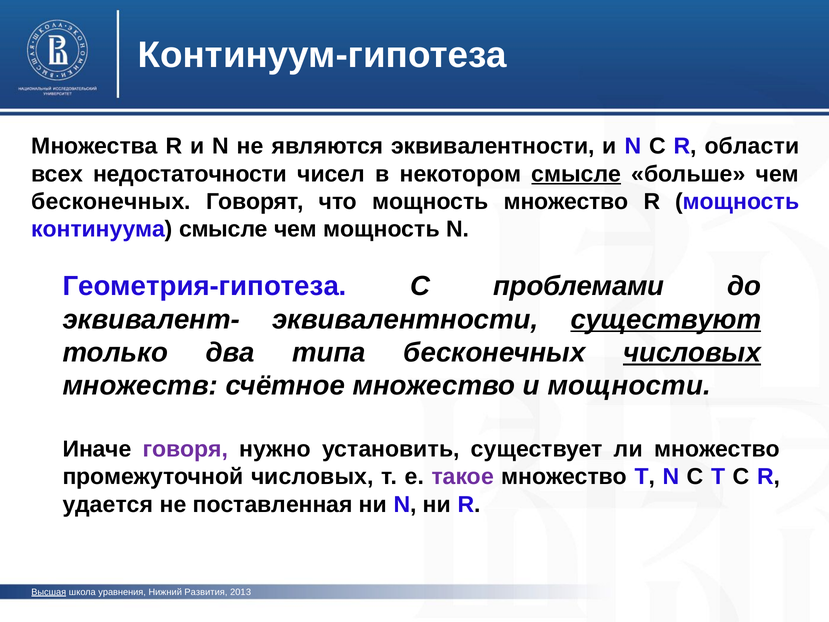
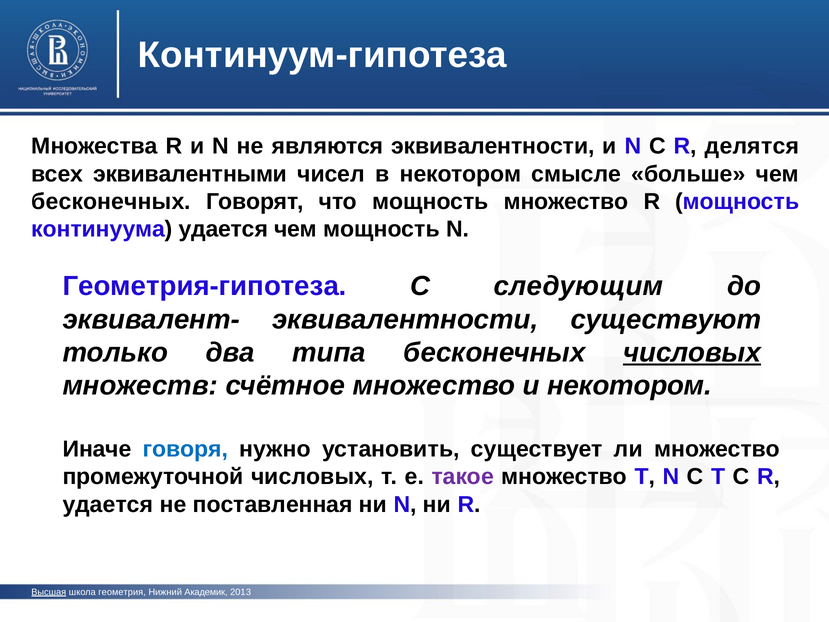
области: области -> делятся
недостаточности: недостаточности -> эквивалентными
смысле at (576, 174) underline: present -> none
континуума смысле: смысле -> удается
проблемами: проблемами -> следующим
существуют underline: present -> none
и мощности: мощности -> некотором
говоря colour: purple -> blue
уравнения: уравнения -> геометрия
Развития: Развития -> Академик
